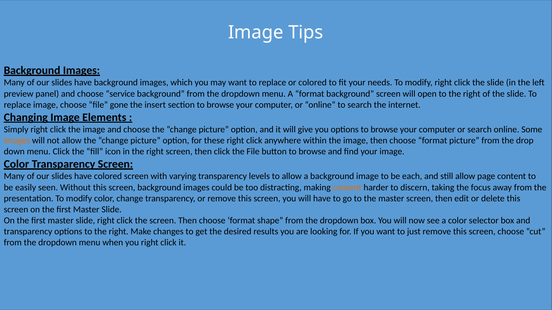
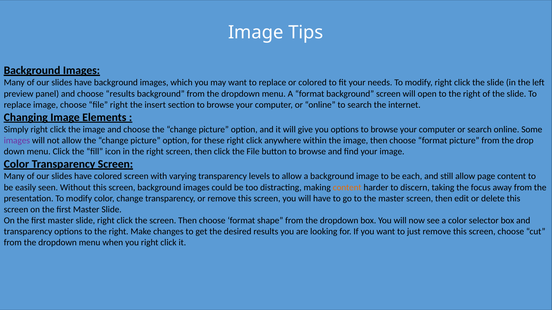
choose service: service -> results
file gone: gone -> right
images at (17, 141) colour: orange -> purple
